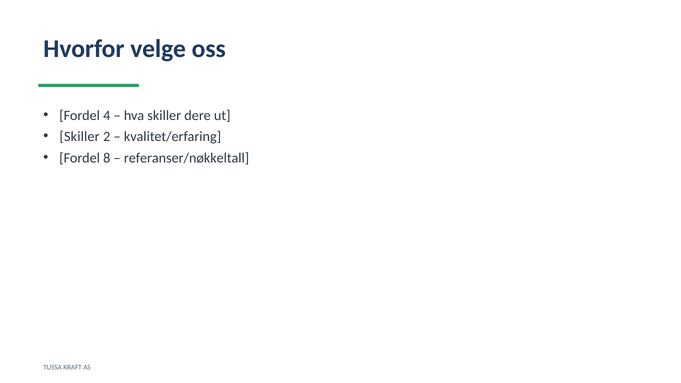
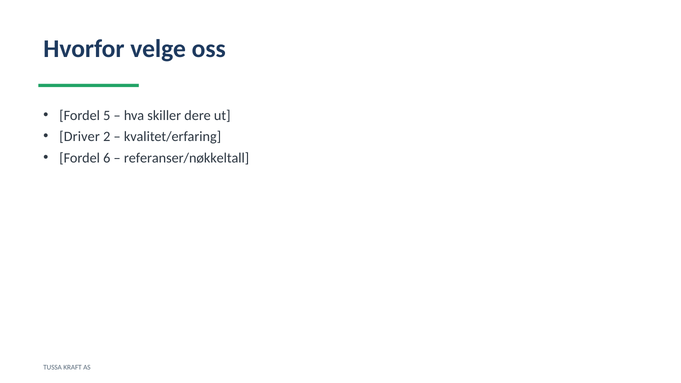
4: 4 -> 5
Skiller at (80, 137): Skiller -> Driver
8: 8 -> 6
